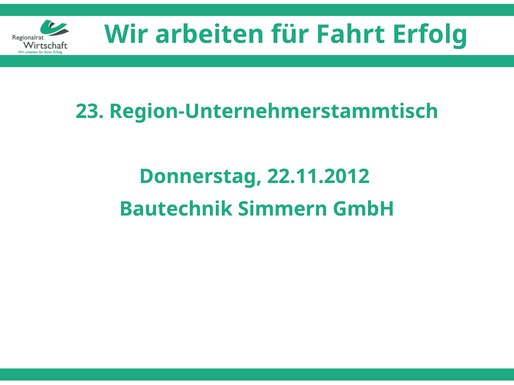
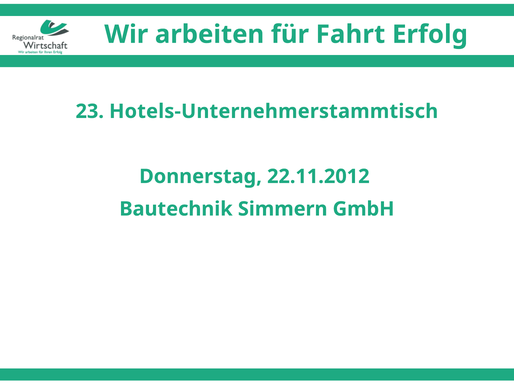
Region-Unternehmerstammtisch: Region-Unternehmerstammtisch -> Hotels-Unternehmerstammtisch
